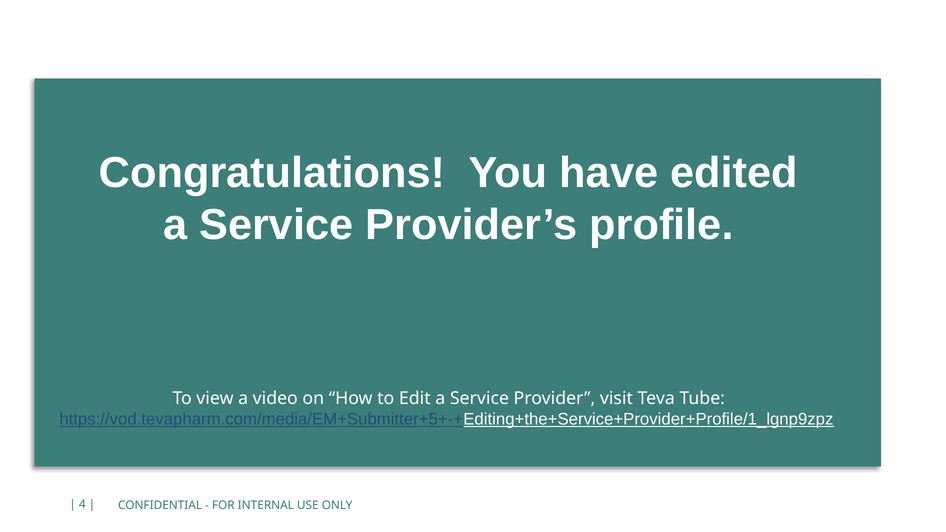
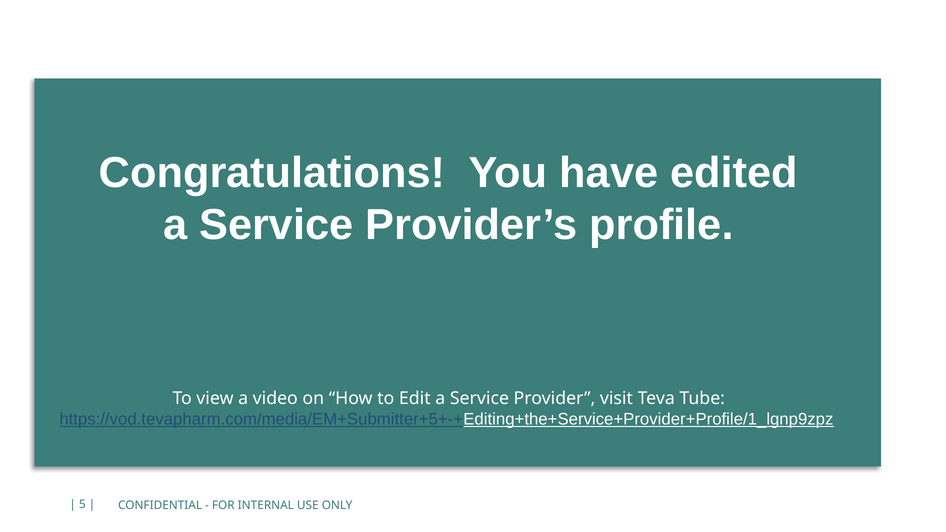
4: 4 -> 5
